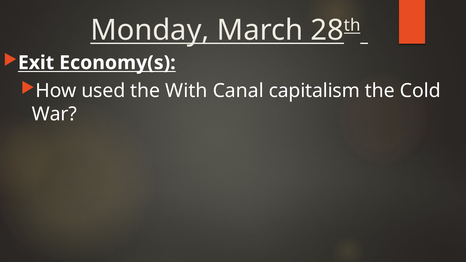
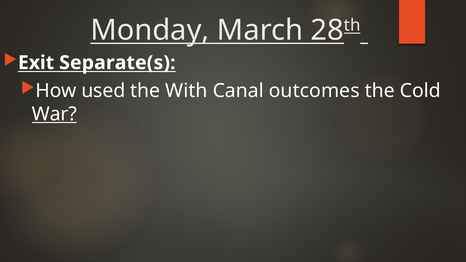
Economy(s: Economy(s -> Separate(s
capitalism: capitalism -> outcomes
War underline: none -> present
